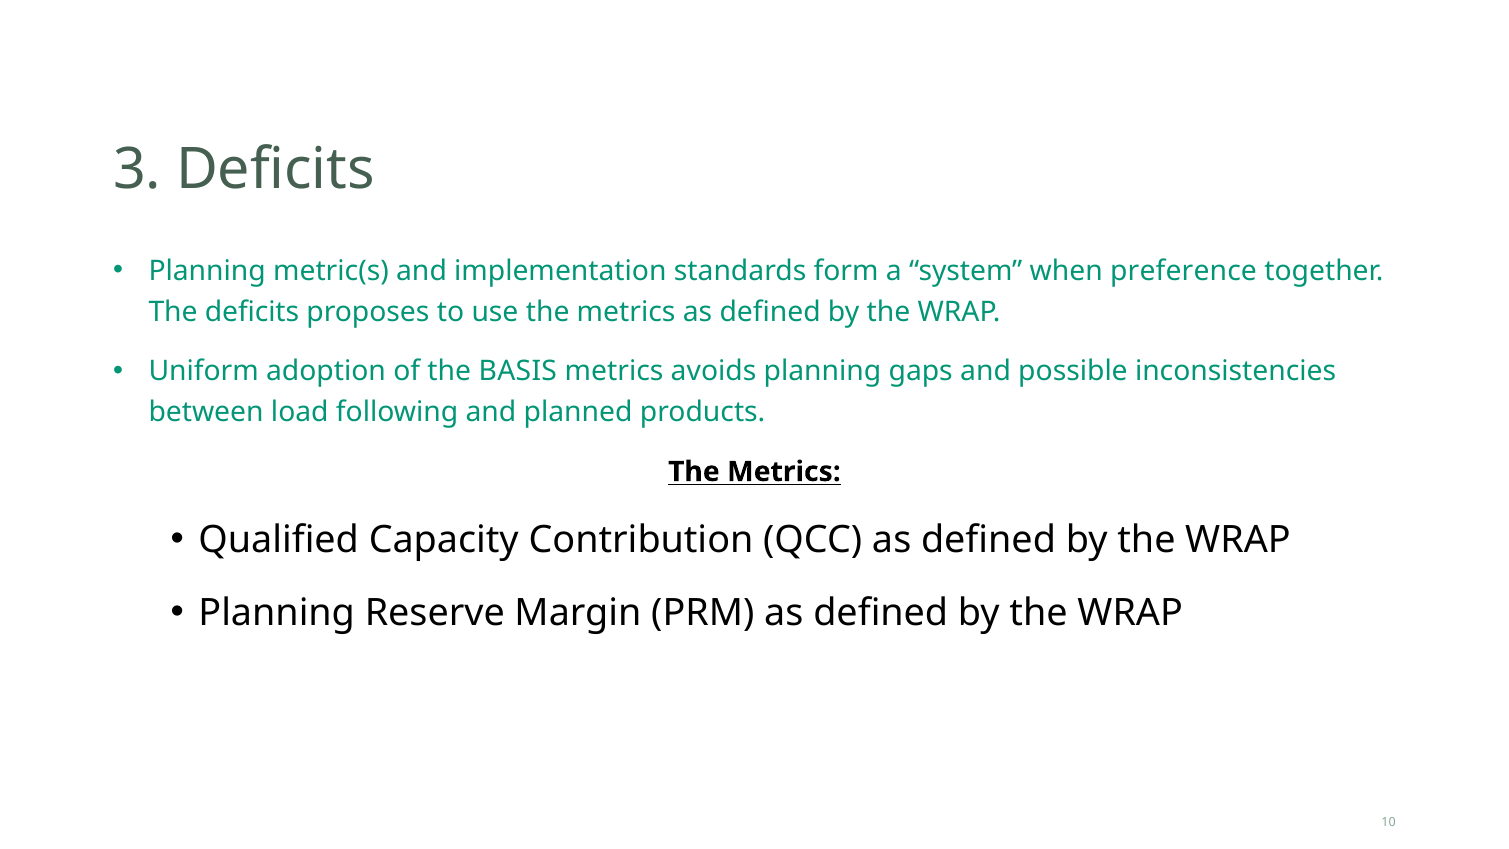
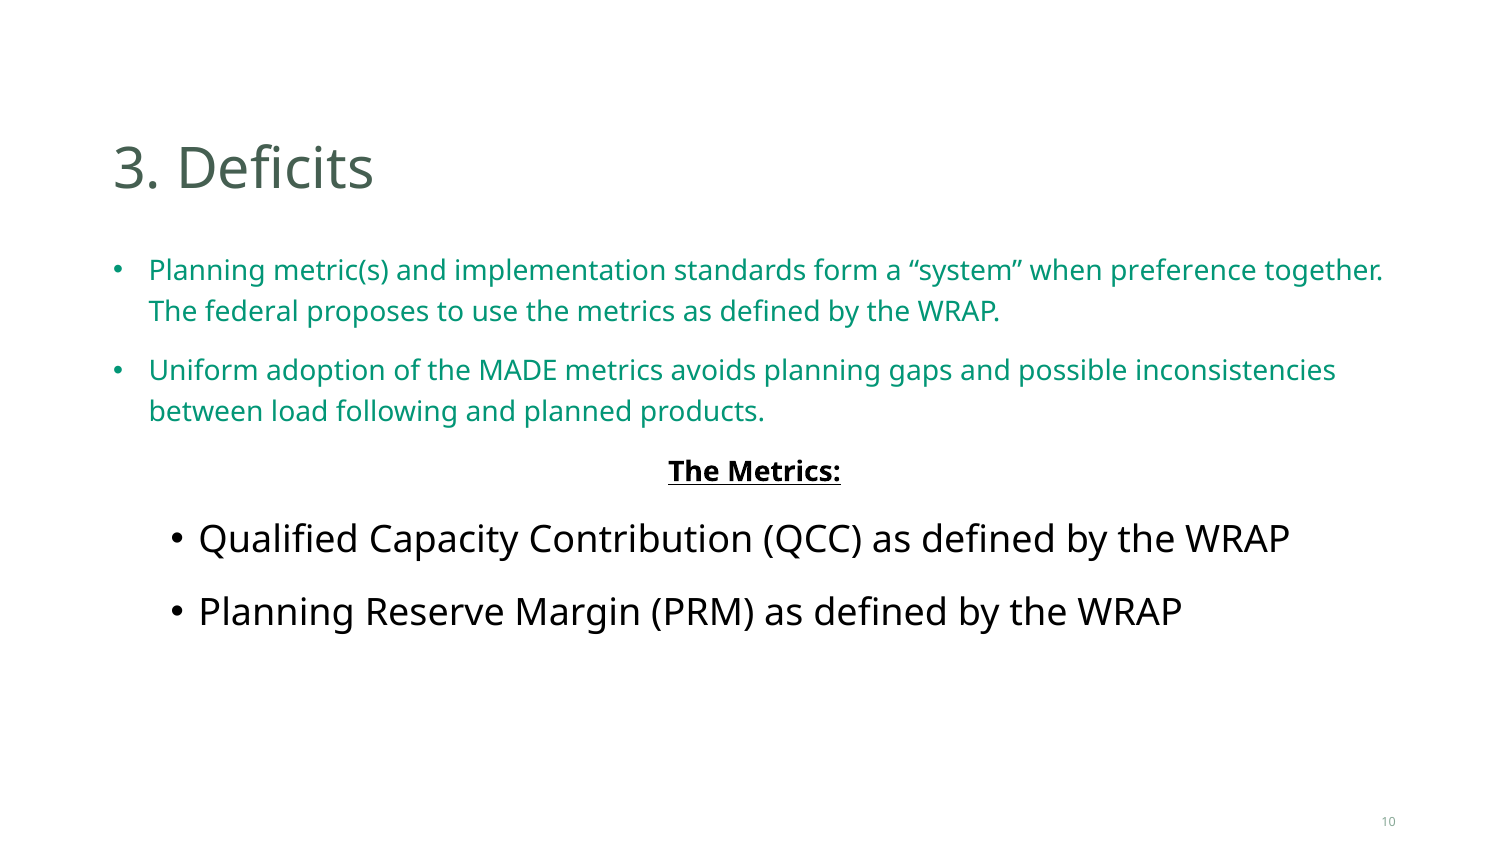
The deficits: deficits -> federal
BASIS: BASIS -> MADE
